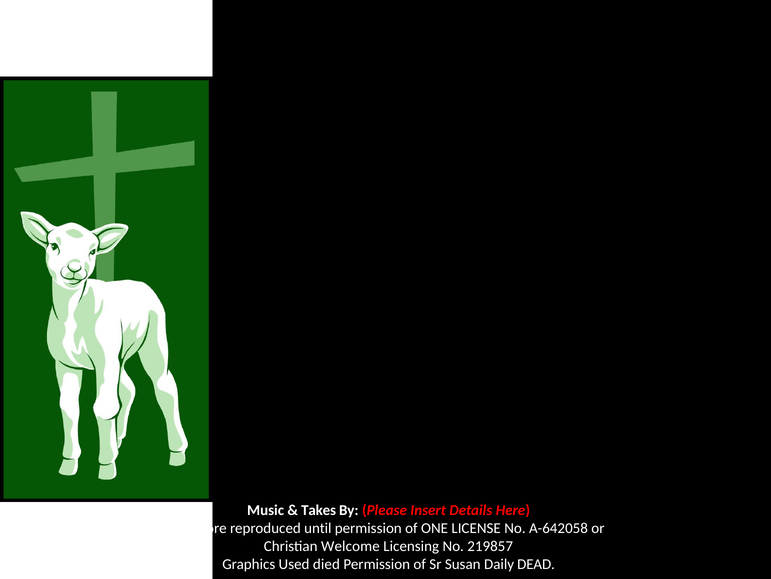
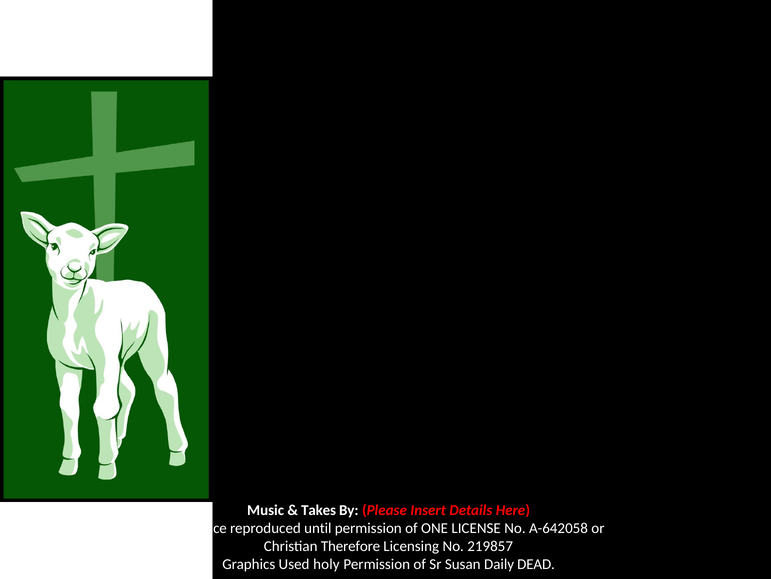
adore: adore -> peace
Welcome: Welcome -> Therefore
died: died -> holy
